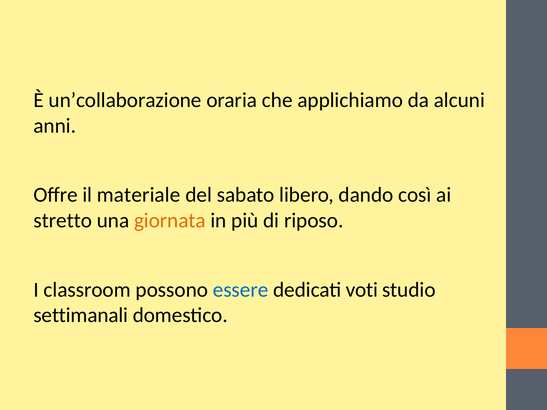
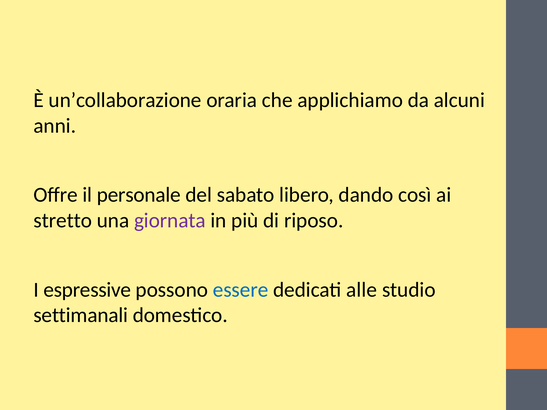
materiale: materiale -> personale
giornata colour: orange -> purple
classroom: classroom -> espressive
voti: voti -> alle
